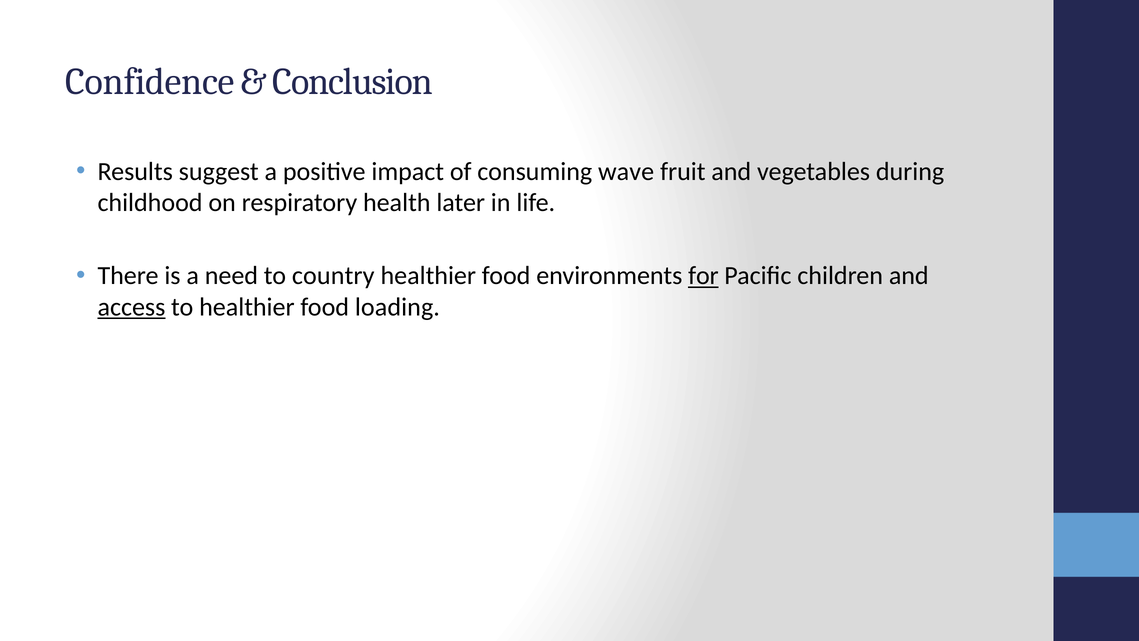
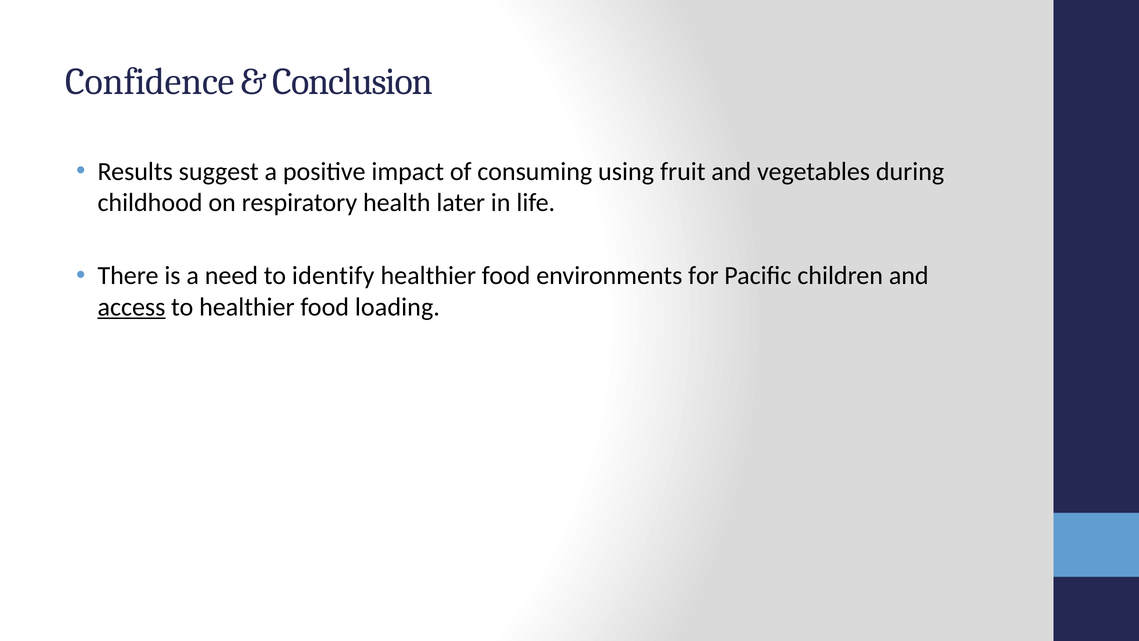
wave: wave -> using
country: country -> identify
for underline: present -> none
